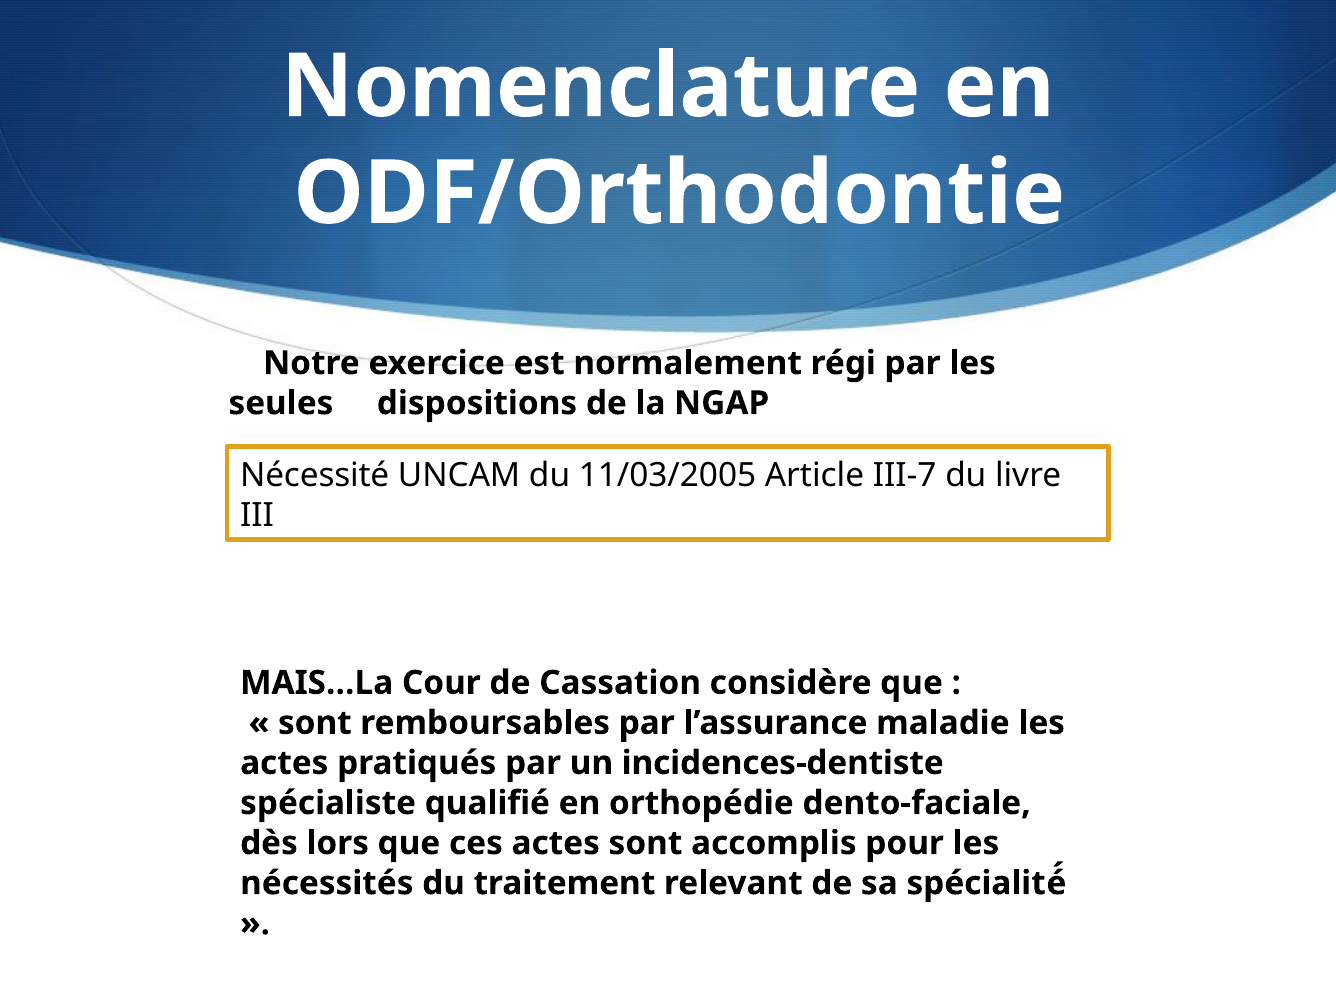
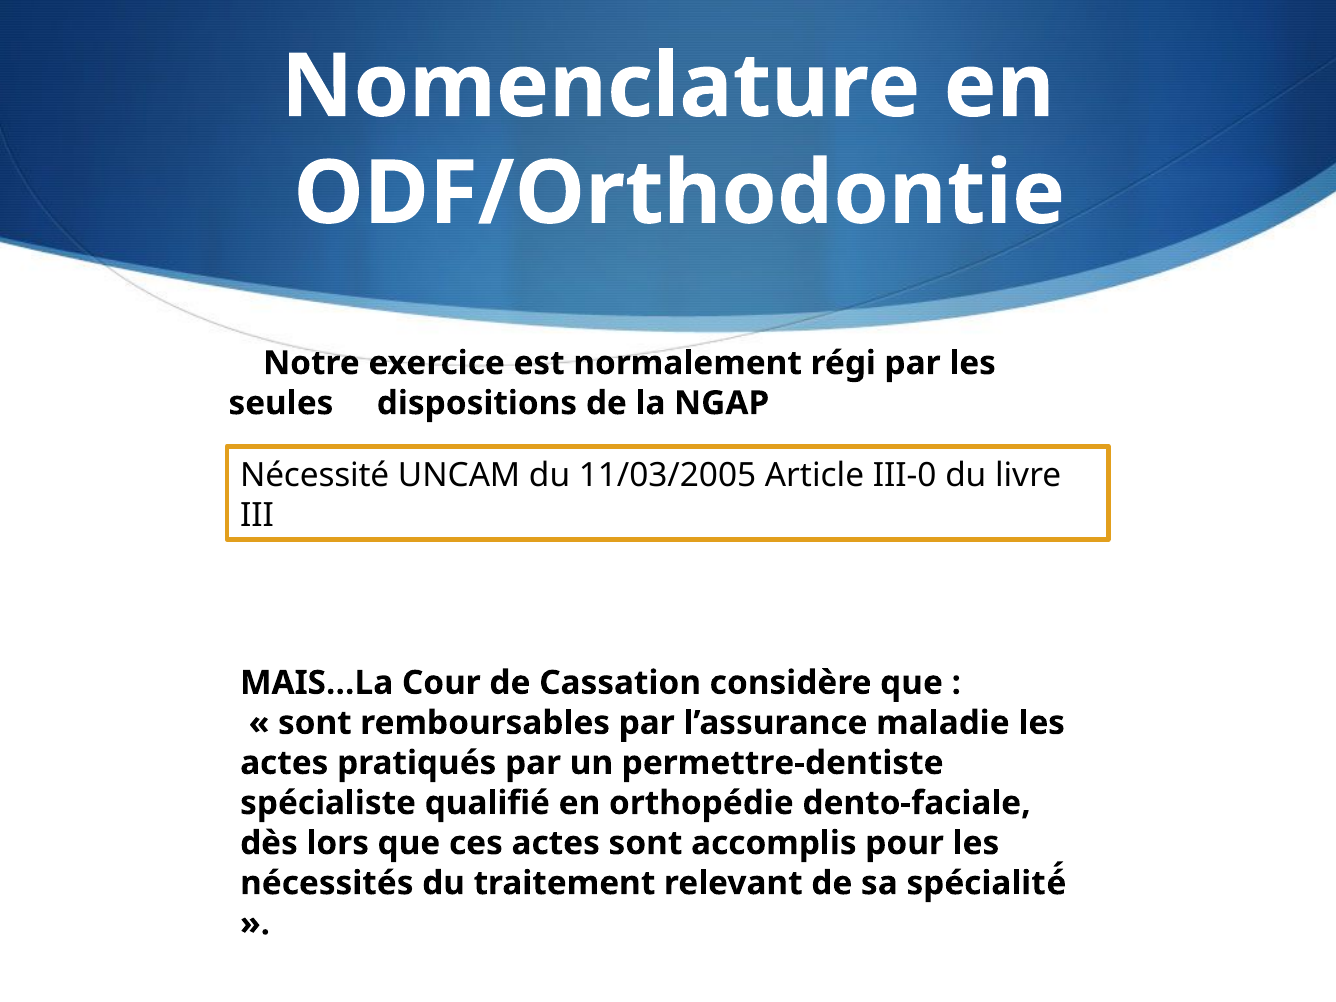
III-7: III-7 -> III-0
incidences-dentiste: incidences-dentiste -> permettre-dentiste
